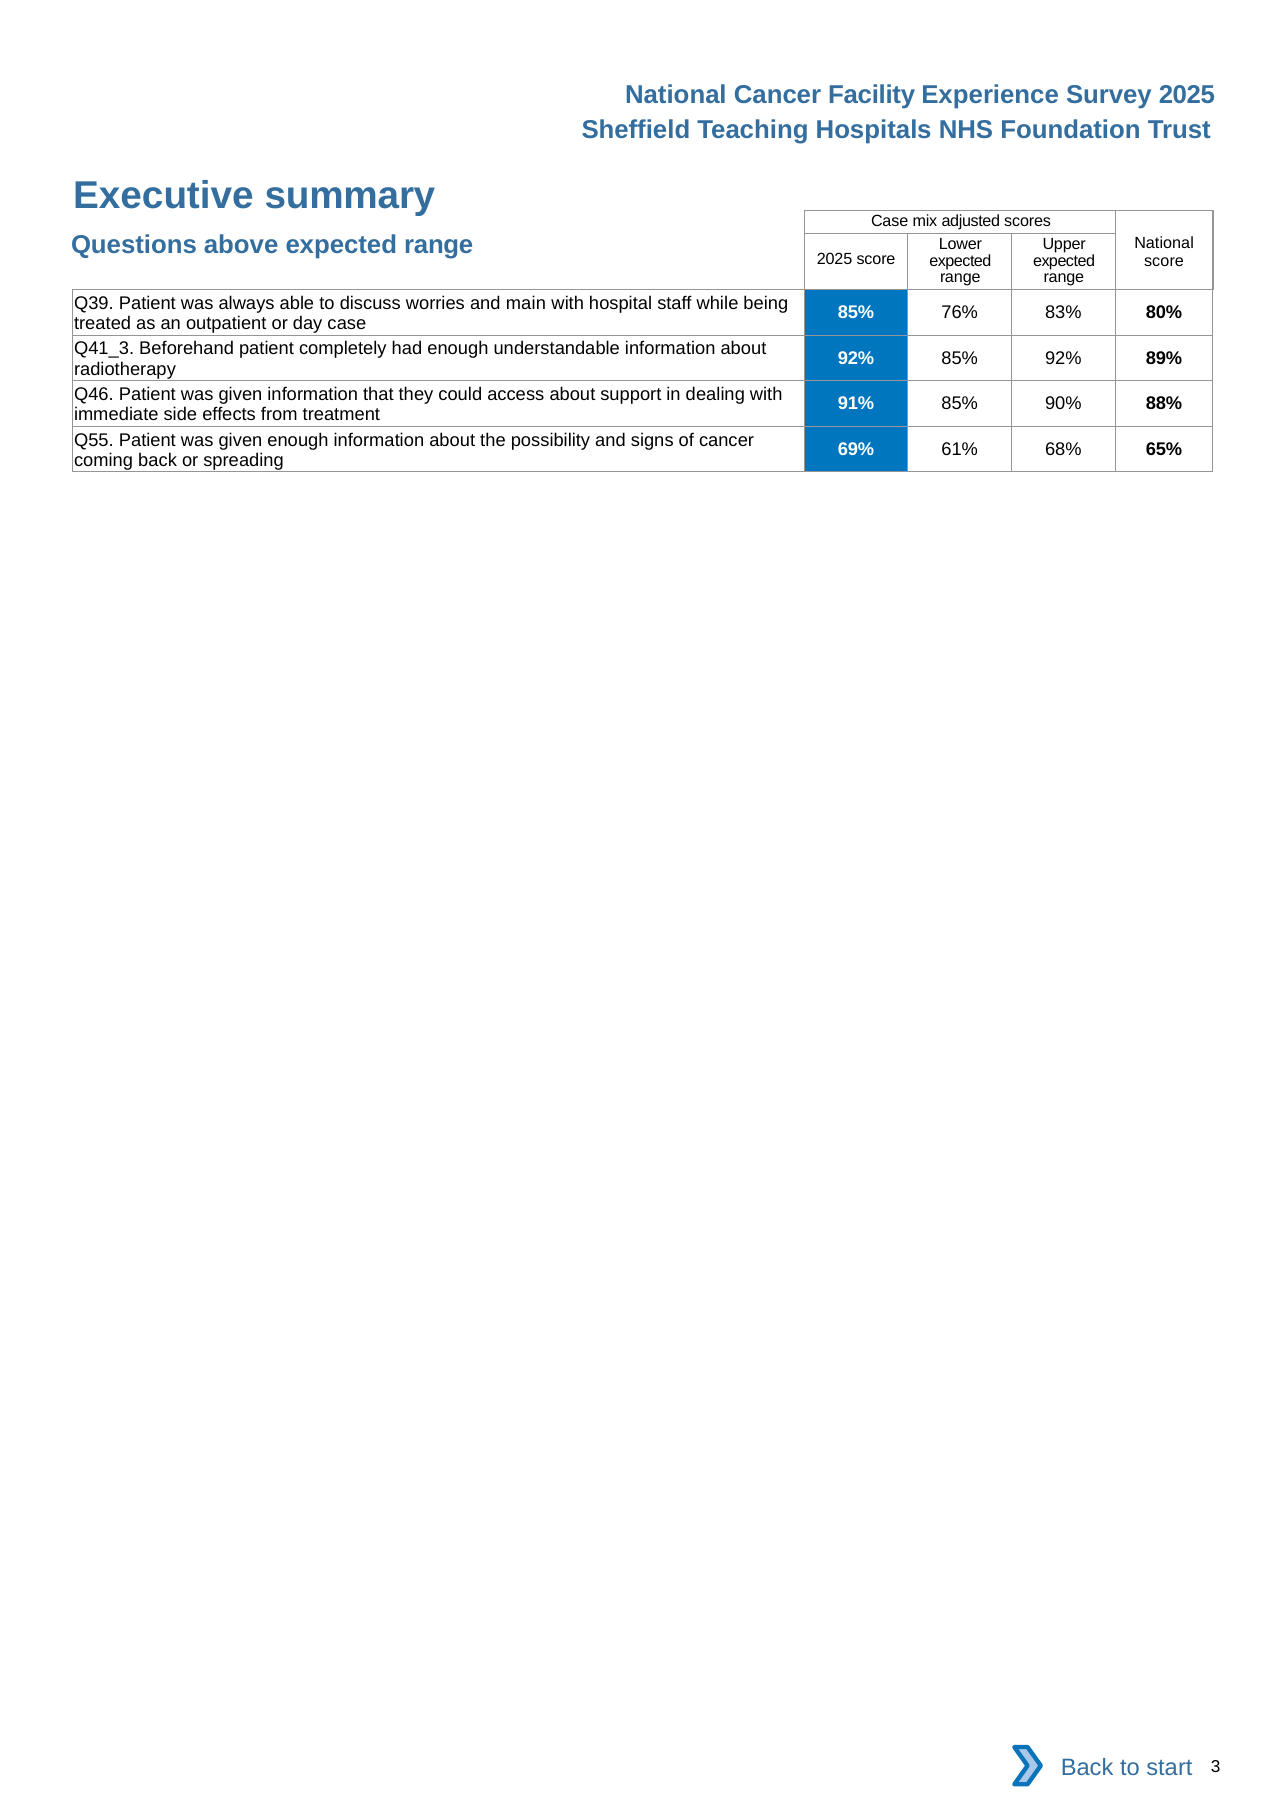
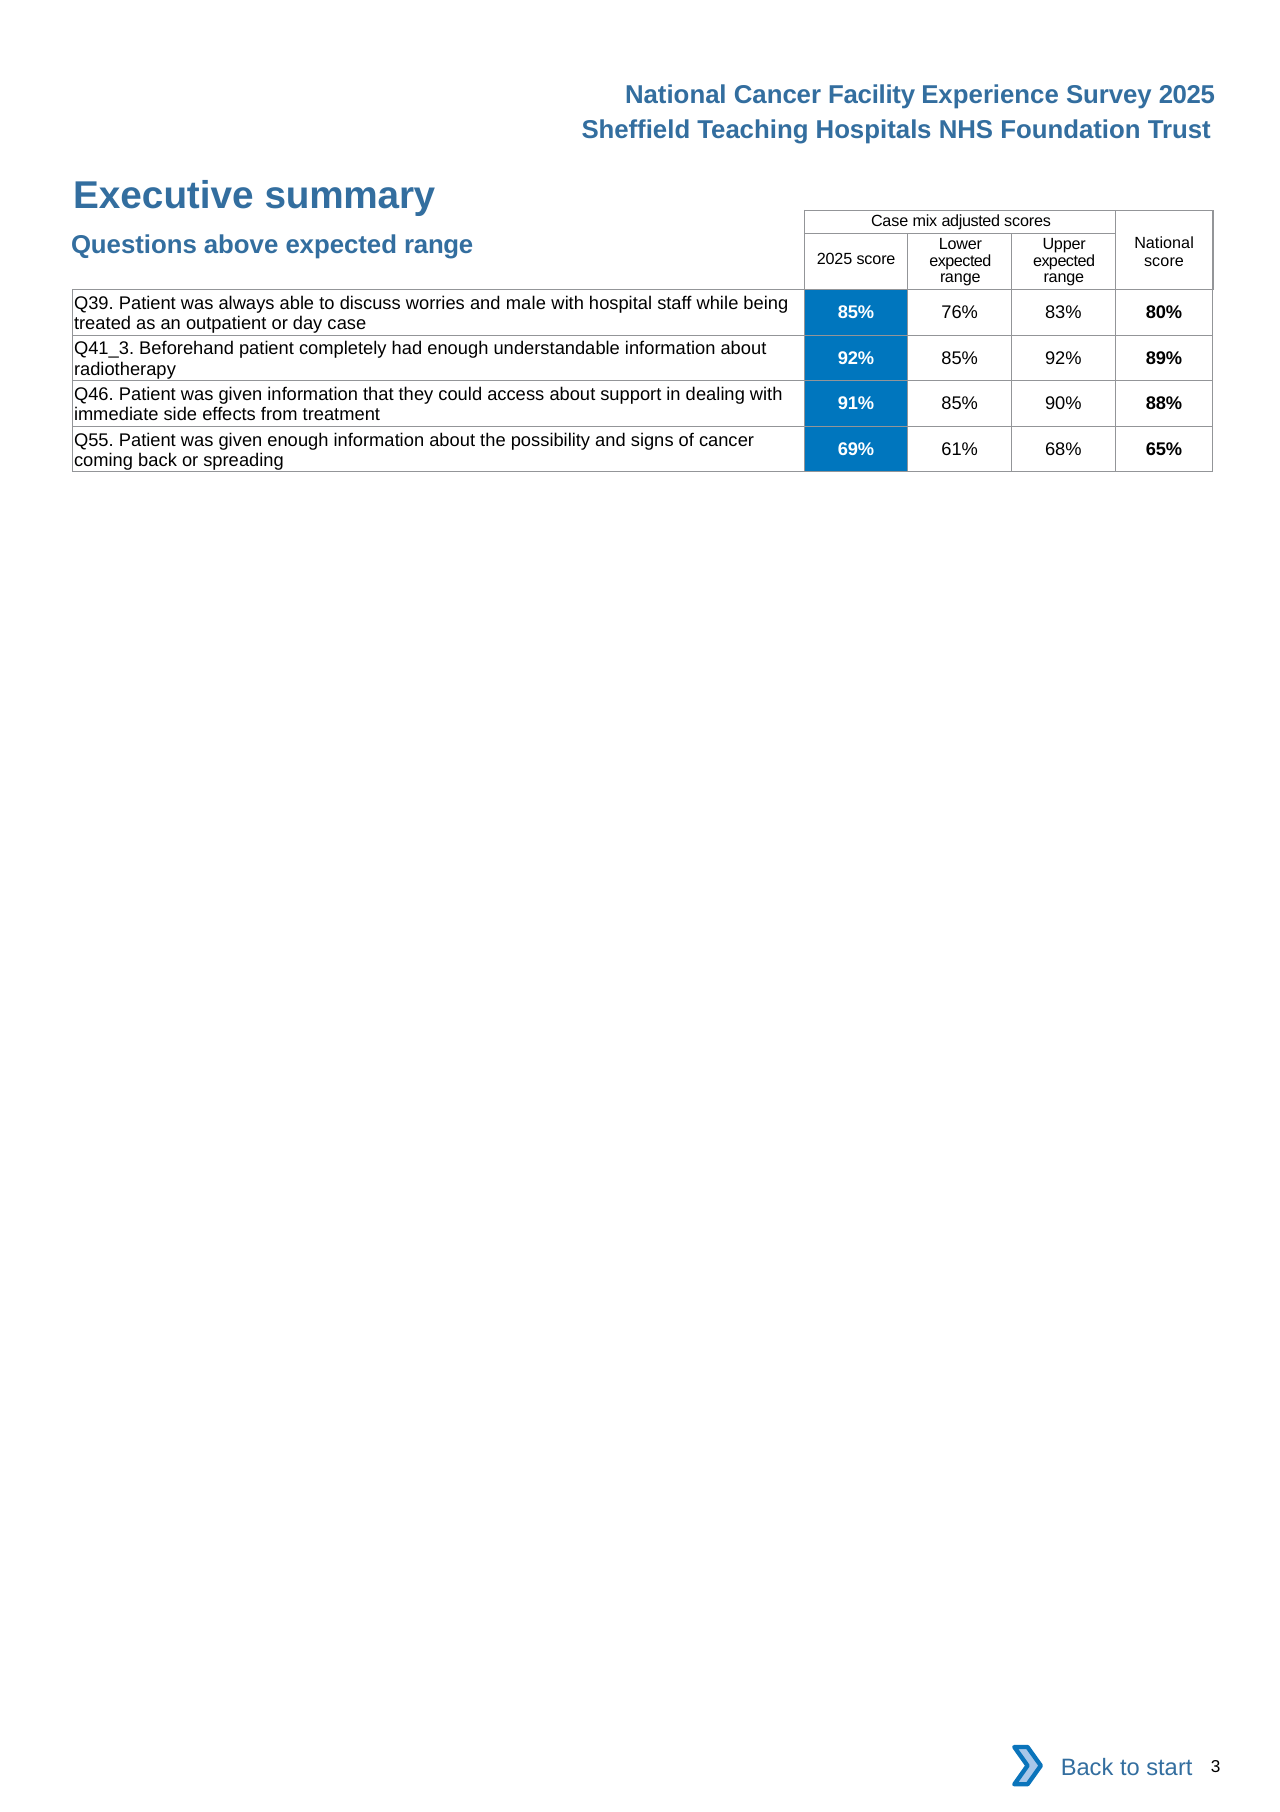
main: main -> male
